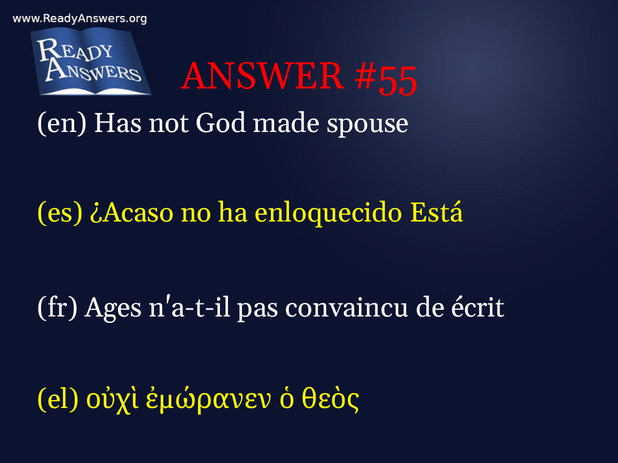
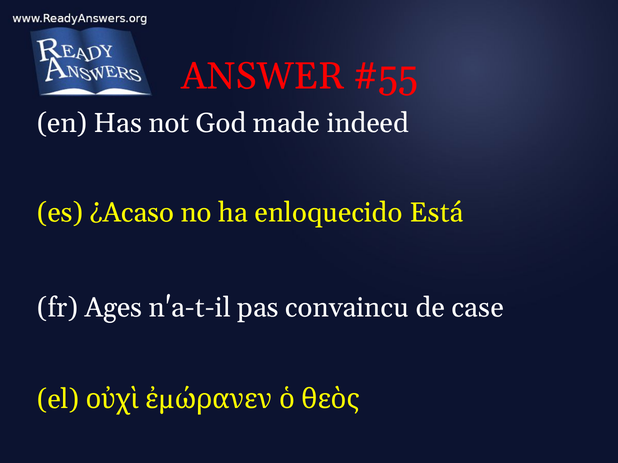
spouse: spouse -> indeed
écrit: écrit -> case
